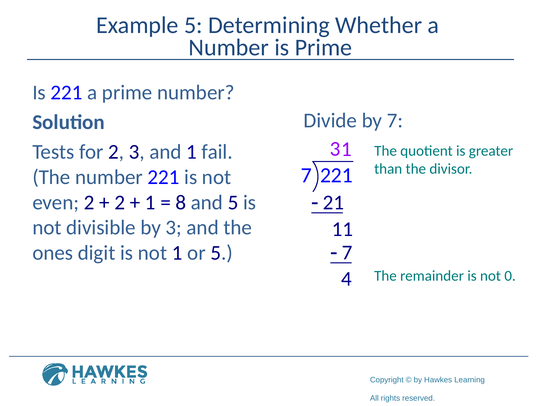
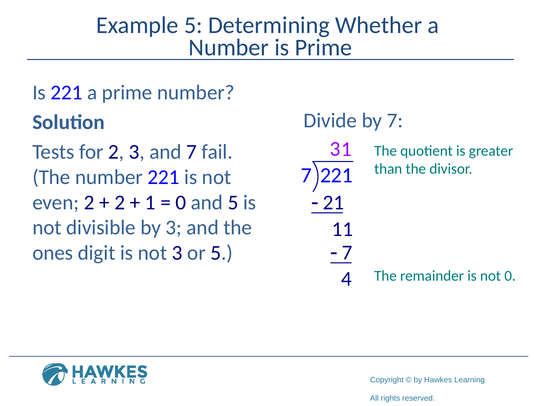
and 1: 1 -> 7
8 at (181, 202): 8 -> 0
not 1: 1 -> 3
